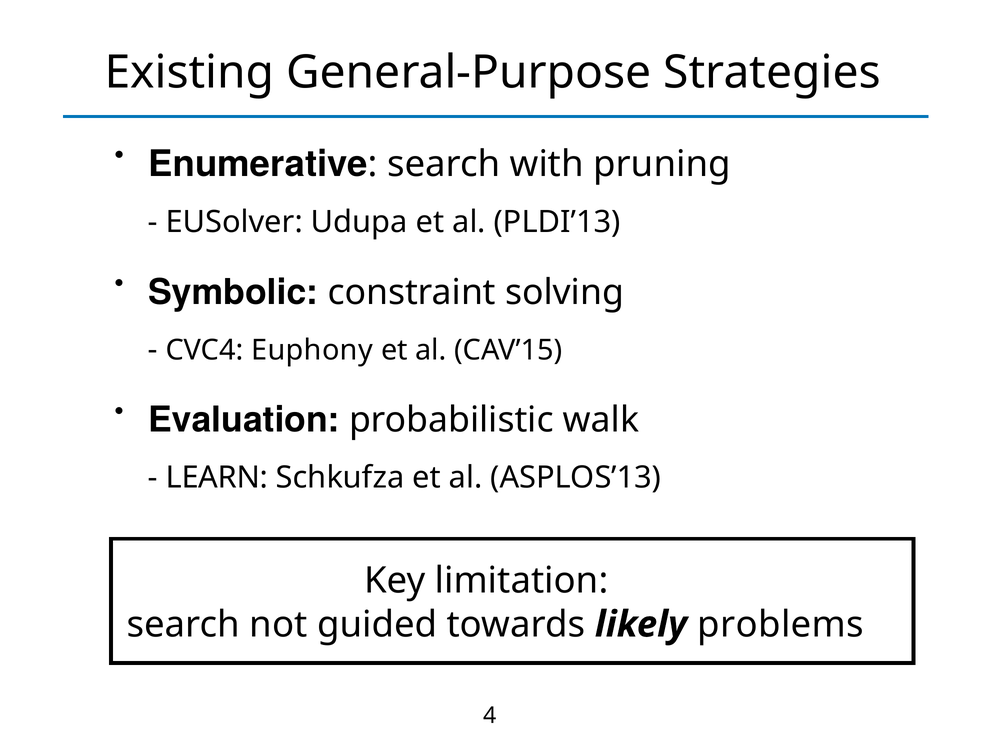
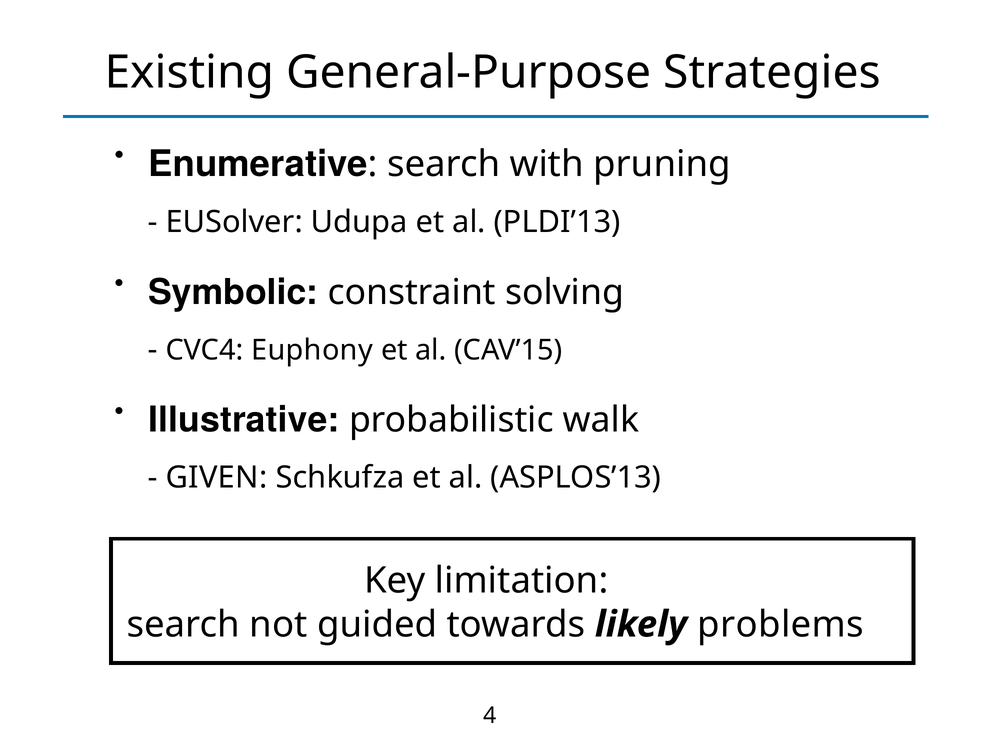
Evaluation: Evaluation -> Illustrative
LEARN: LEARN -> GIVEN
